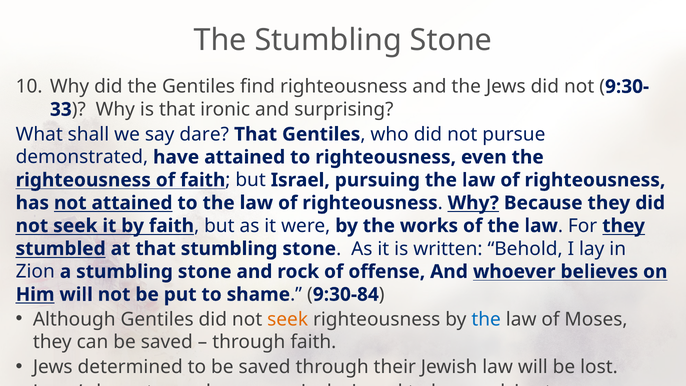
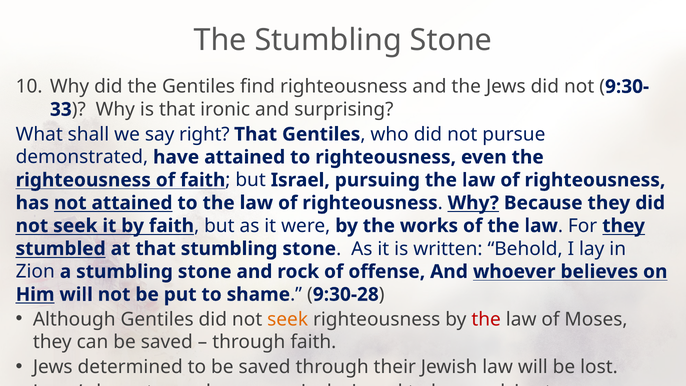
dare: dare -> right
9:30-84: 9:30-84 -> 9:30-28
the at (486, 319) colour: blue -> red
